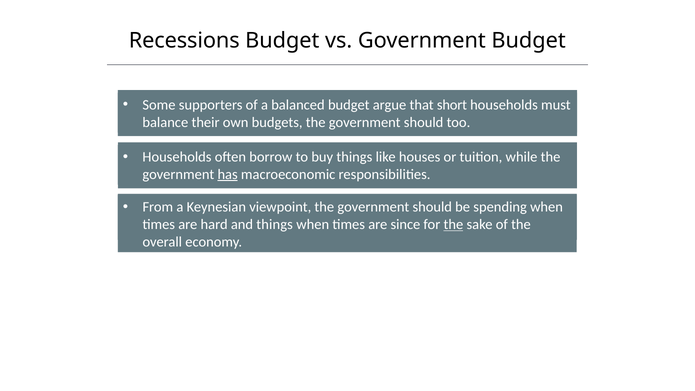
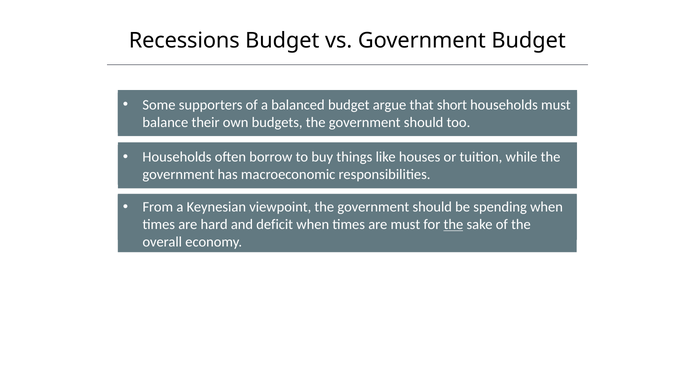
has underline: present -> none
and things: things -> deficit
are since: since -> must
